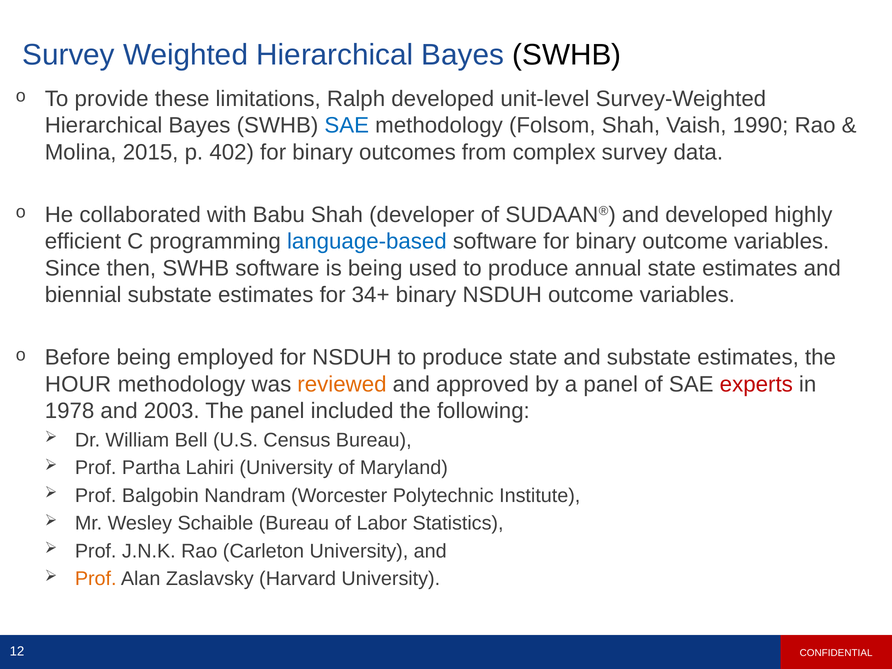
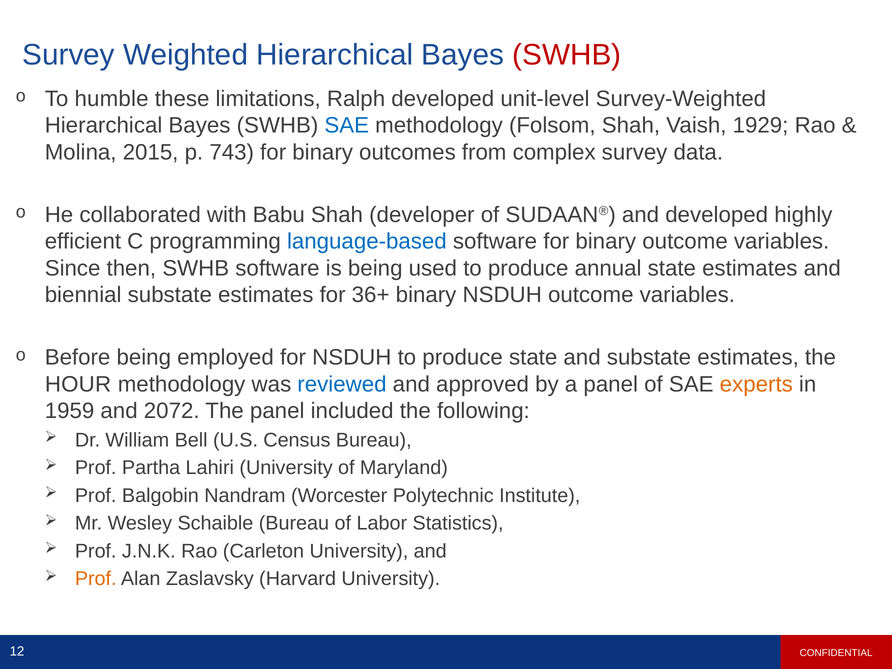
SWHB at (567, 55) colour: black -> red
provide: provide -> humble
1990: 1990 -> 1929
402: 402 -> 743
34+: 34+ -> 36+
reviewed colour: orange -> blue
experts colour: red -> orange
1978: 1978 -> 1959
2003: 2003 -> 2072
